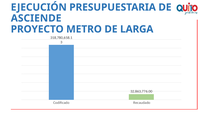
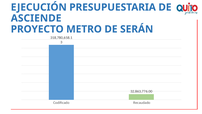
LARGA: LARGA -> SERÁN
